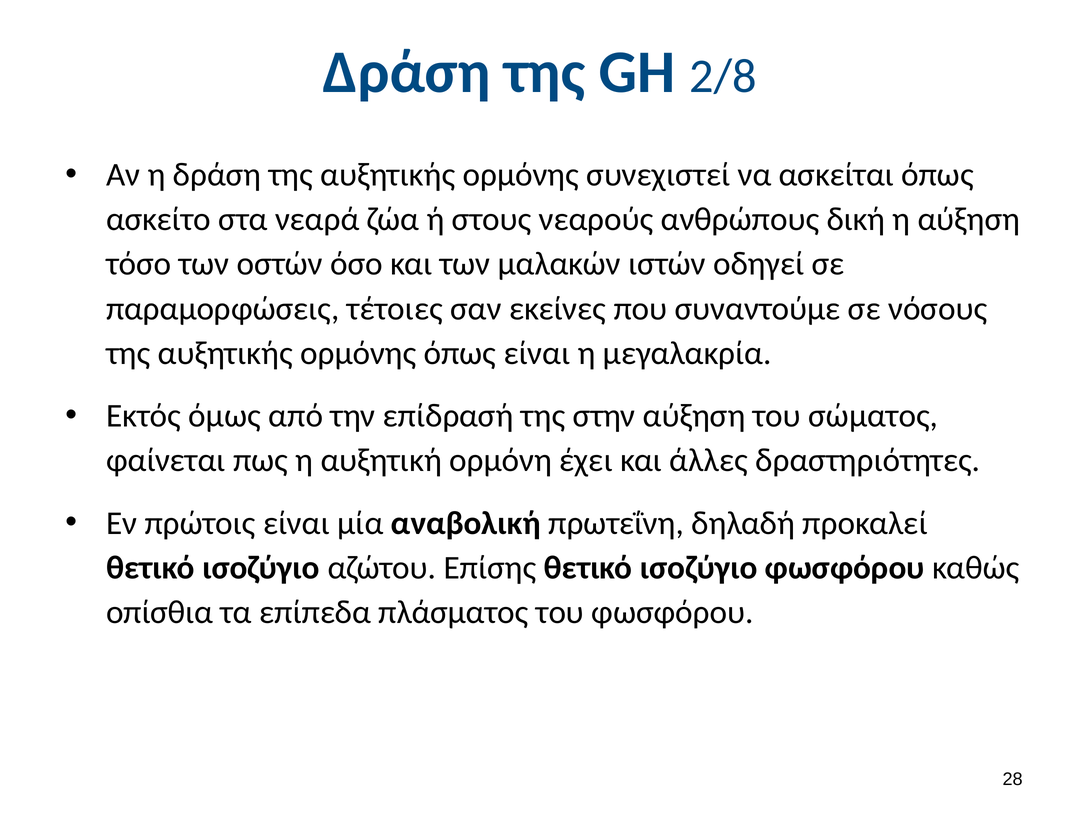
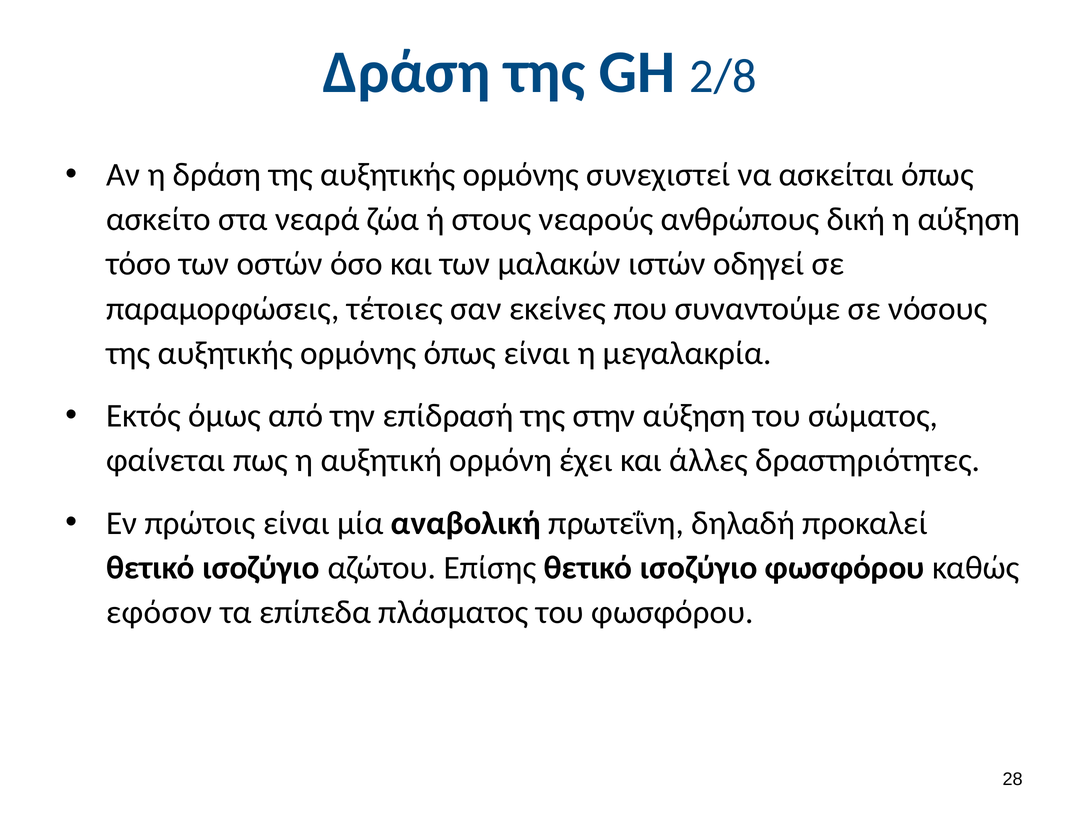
οπίσθια: οπίσθια -> εφόσον
